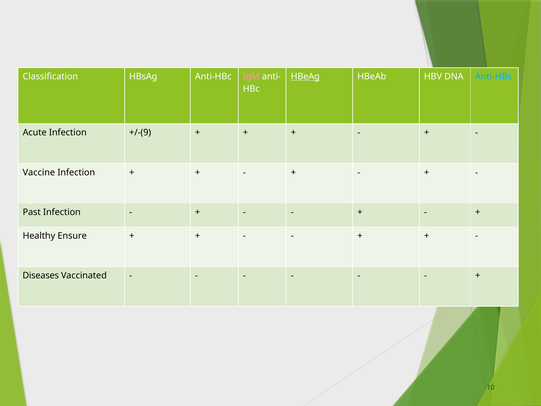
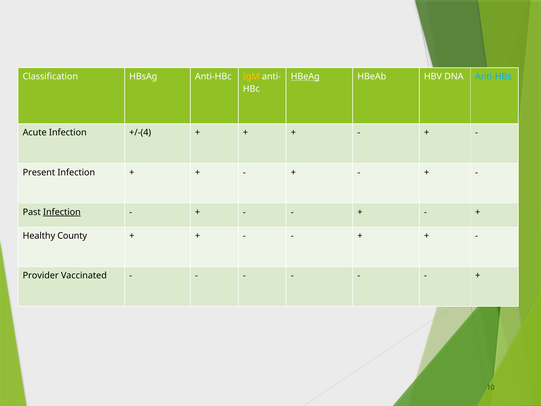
IgM colour: pink -> yellow
+/-(9: +/-(9 -> +/-(4
Vaccine: Vaccine -> Present
Infection at (62, 212) underline: none -> present
Ensure: Ensure -> County
Diseases: Diseases -> Provider
